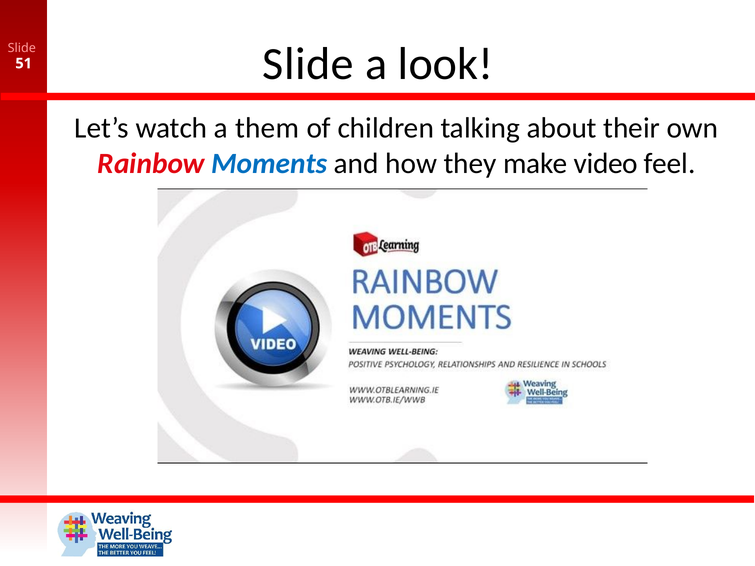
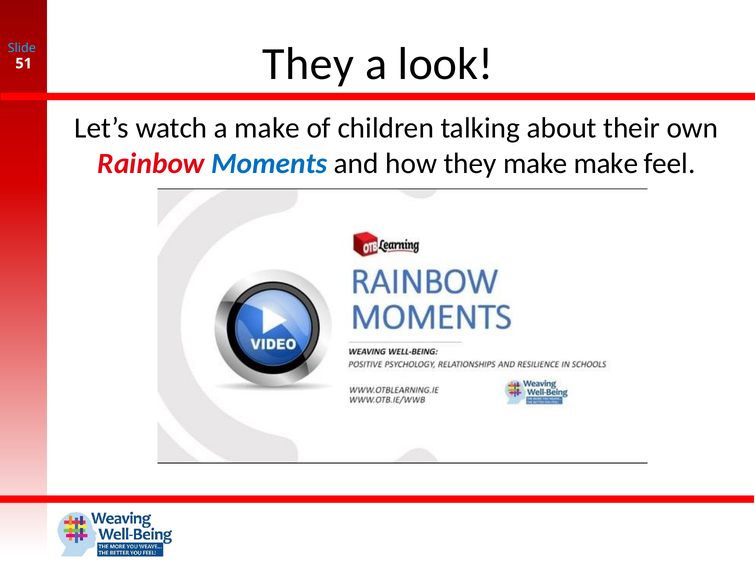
Slide at (22, 48) colour: pink -> light blue
Slide at (308, 64): Slide -> They
a them: them -> make
make video: video -> make
